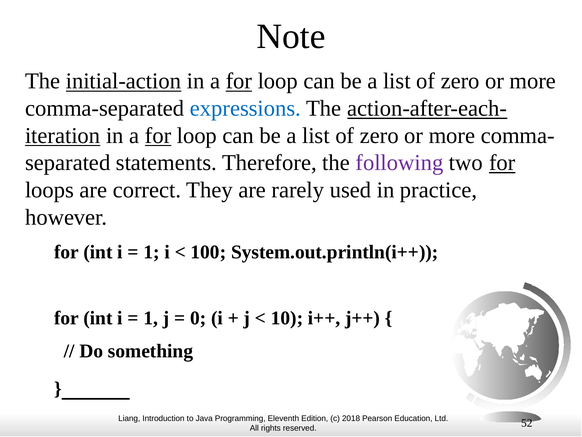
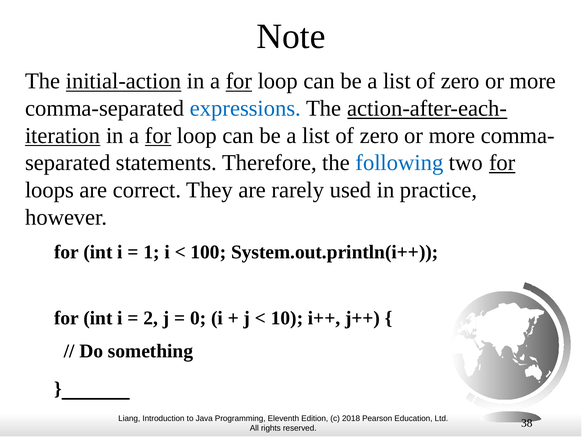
following colour: purple -> blue
1 at (151, 318): 1 -> 2
52: 52 -> 38
